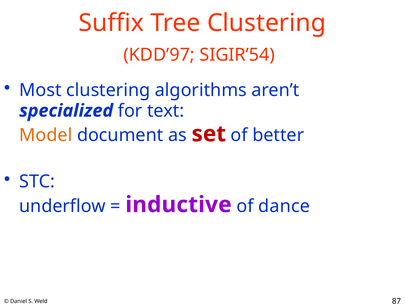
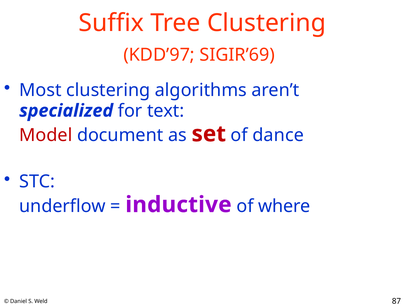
SIGIR’54: SIGIR’54 -> SIGIR’69
Model colour: orange -> red
better: better -> dance
dance: dance -> where
